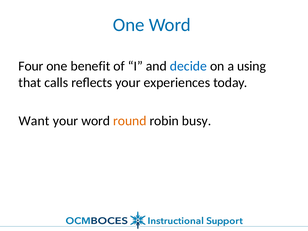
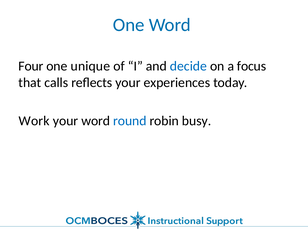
benefit: benefit -> unique
using: using -> focus
Want: Want -> Work
round colour: orange -> blue
